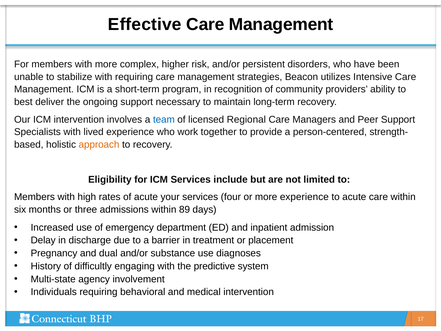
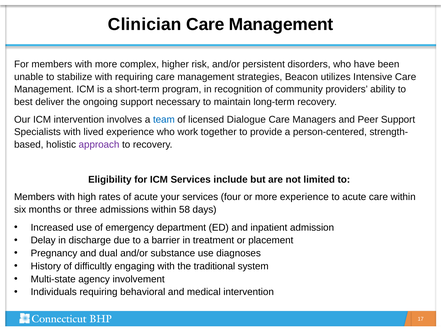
Effective: Effective -> Clinician
Regional: Regional -> Dialogue
approach colour: orange -> purple
89: 89 -> 58
predictive: predictive -> traditional
